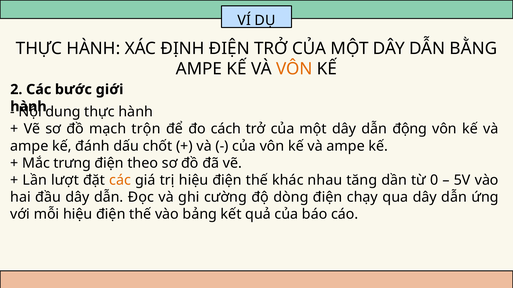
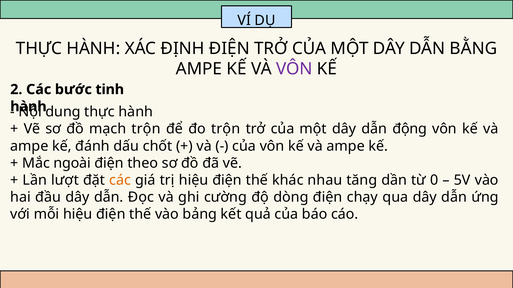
VÔN at (294, 69) colour: orange -> purple
giới: giới -> tinh
đo cách: cách -> trộn
trưng: trưng -> ngoài
